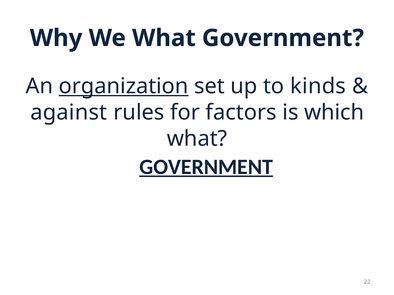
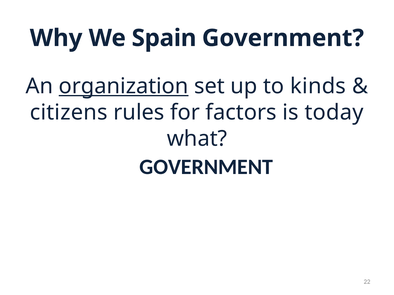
We What: What -> Spain
against: against -> citizens
which: which -> today
GOVERNMENT at (206, 167) underline: present -> none
